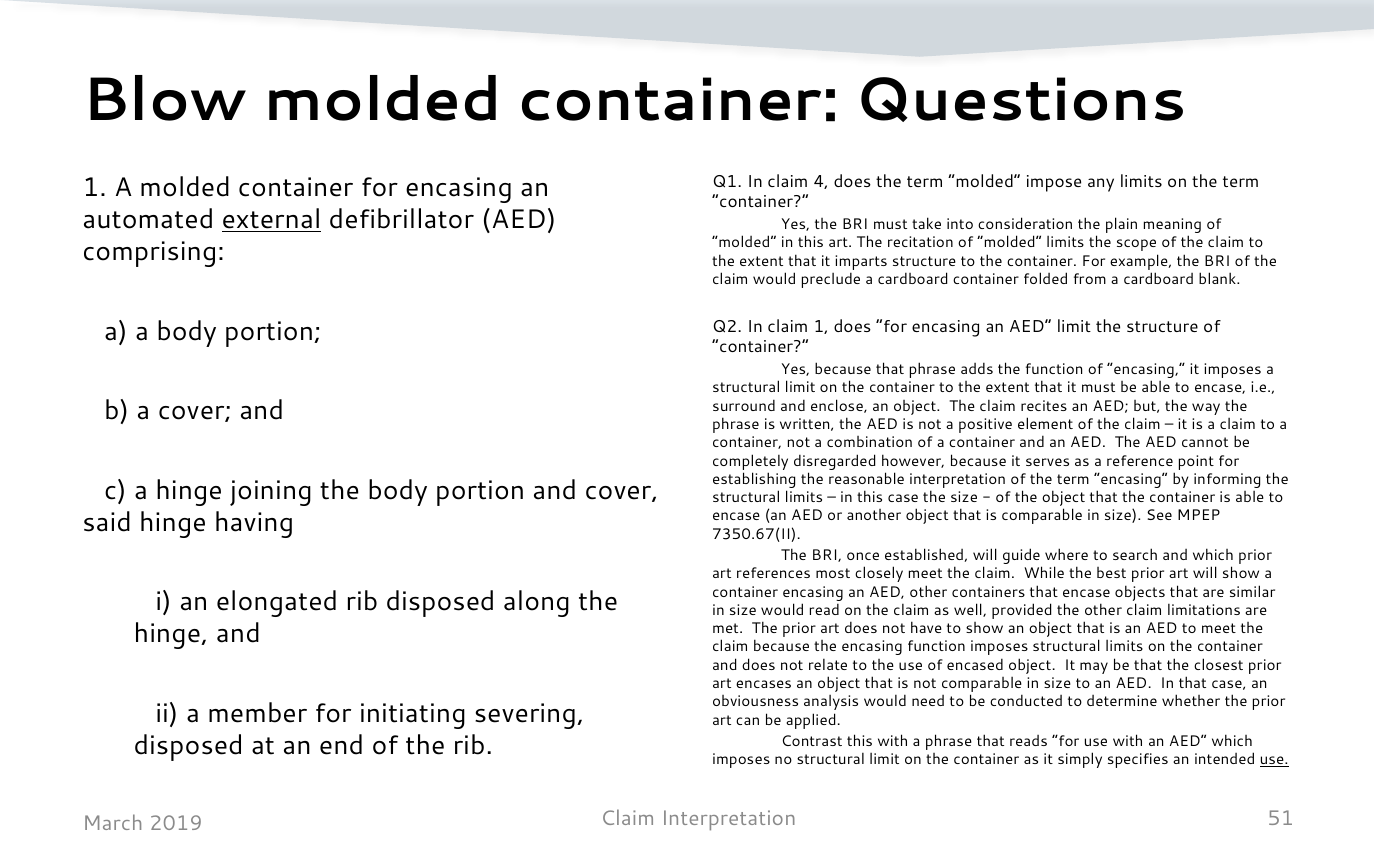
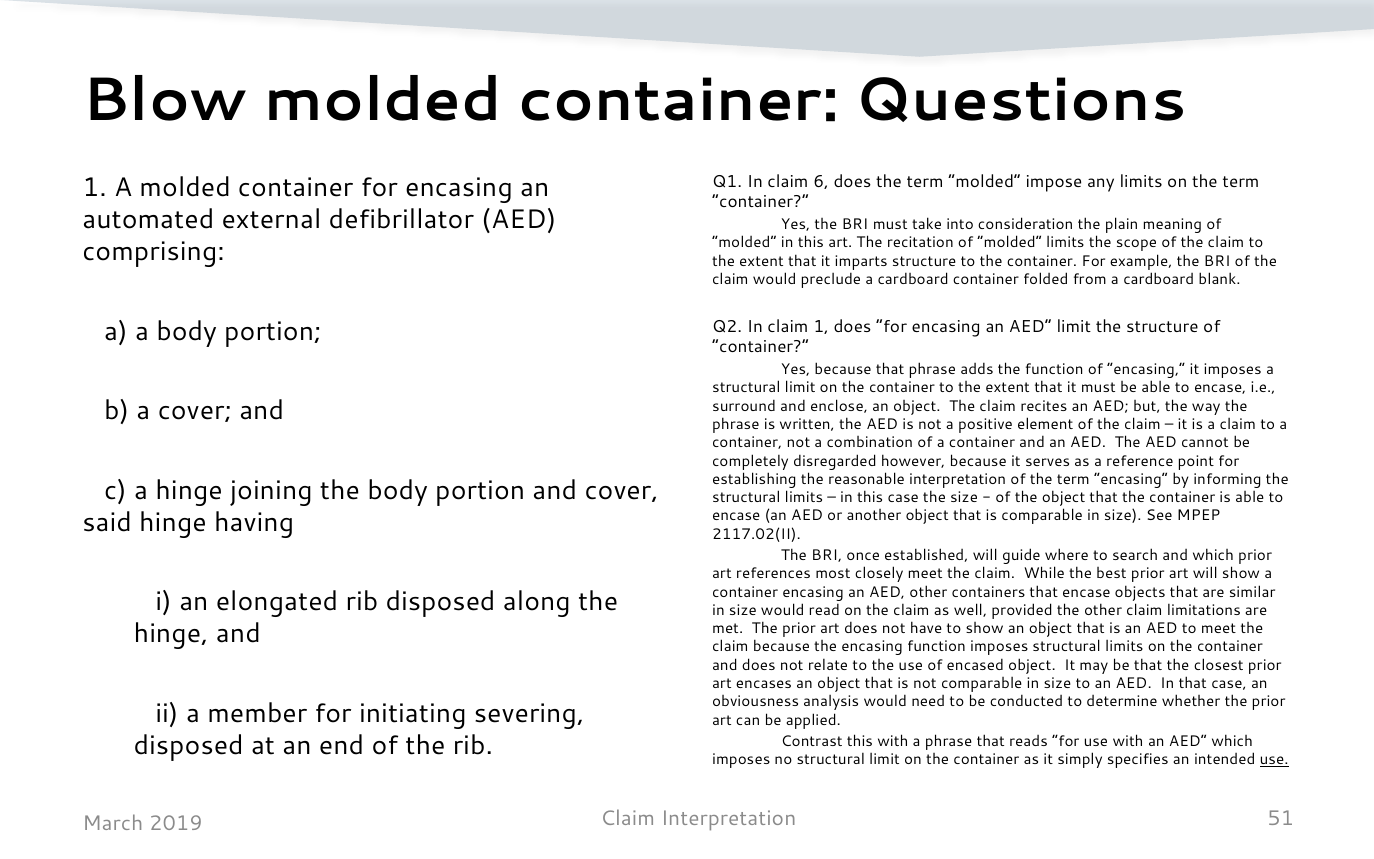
4: 4 -> 6
external underline: present -> none
7350.67(II: 7350.67(II -> 2117.02(II
